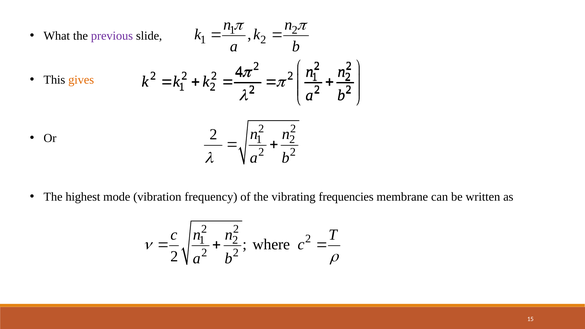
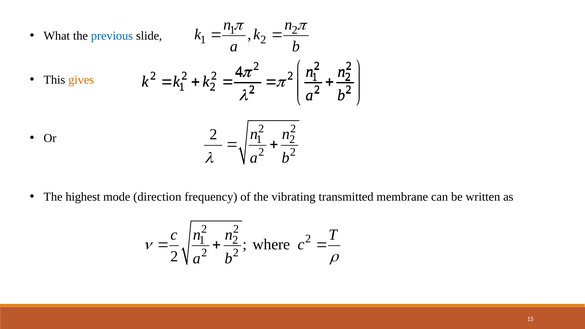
previous colour: purple -> blue
vibration: vibration -> direction
frequencies: frequencies -> transmitted
